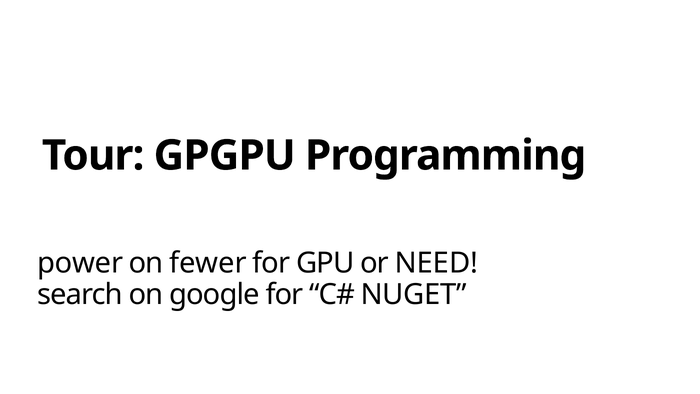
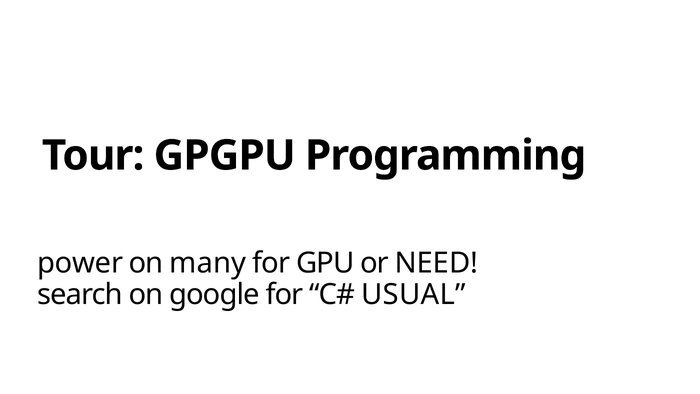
fewer: fewer -> many
NUGET: NUGET -> USUAL
